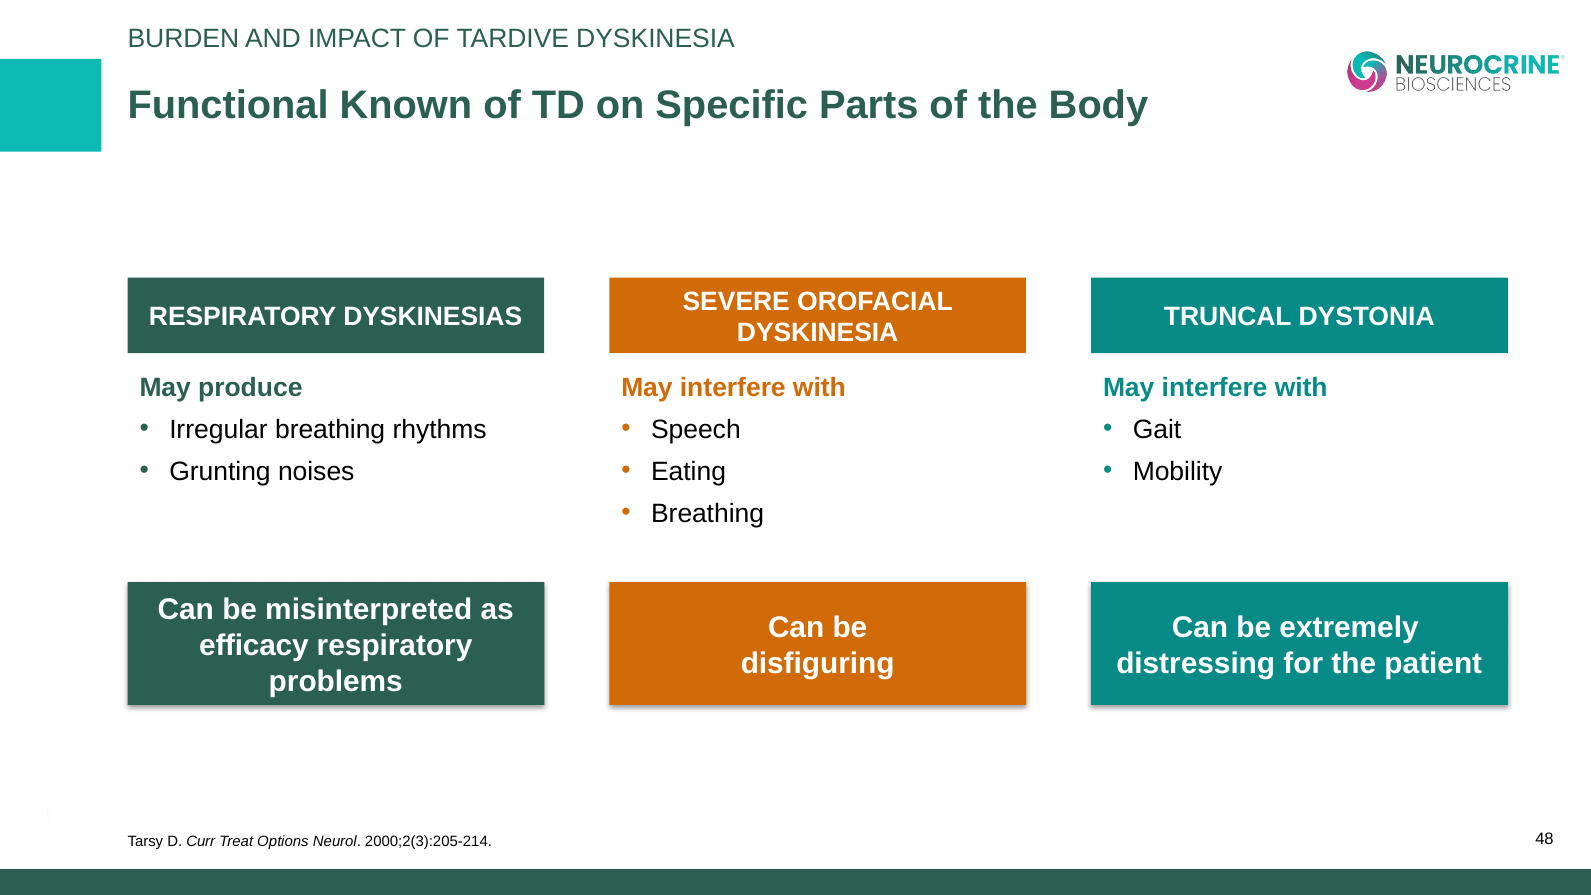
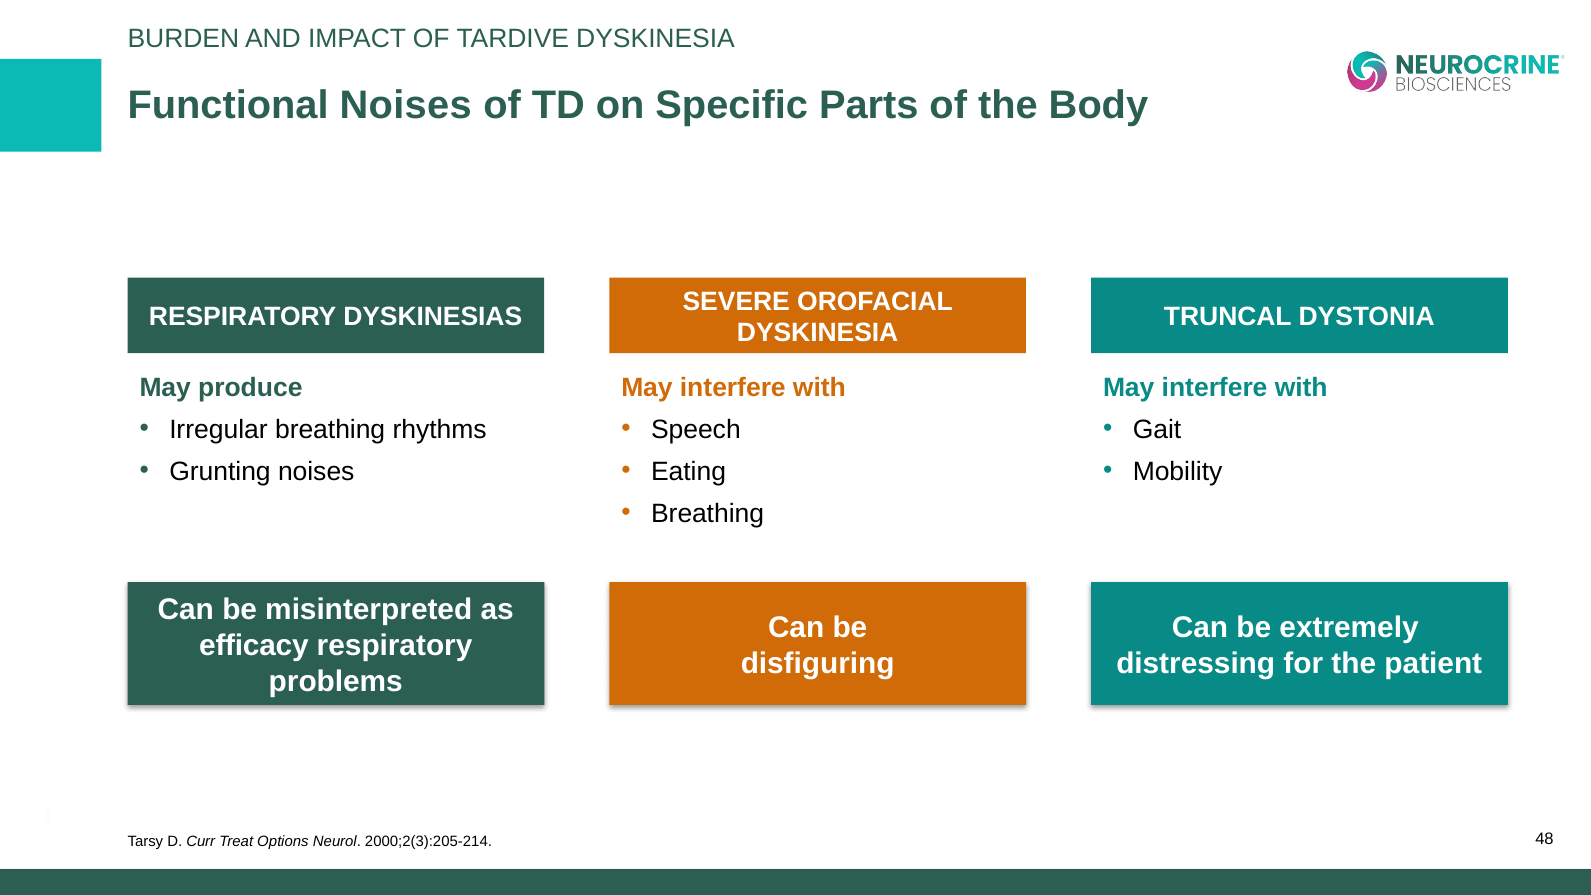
Functional Known: Known -> Noises
